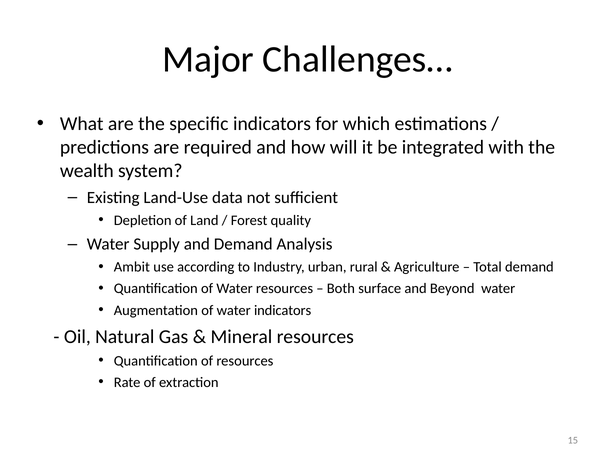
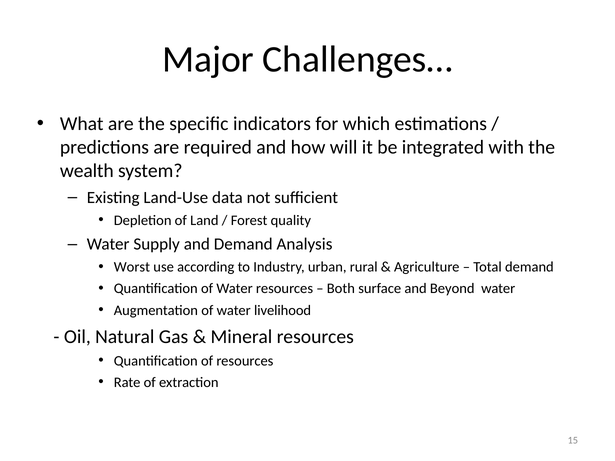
Ambit: Ambit -> Worst
water indicators: indicators -> livelihood
